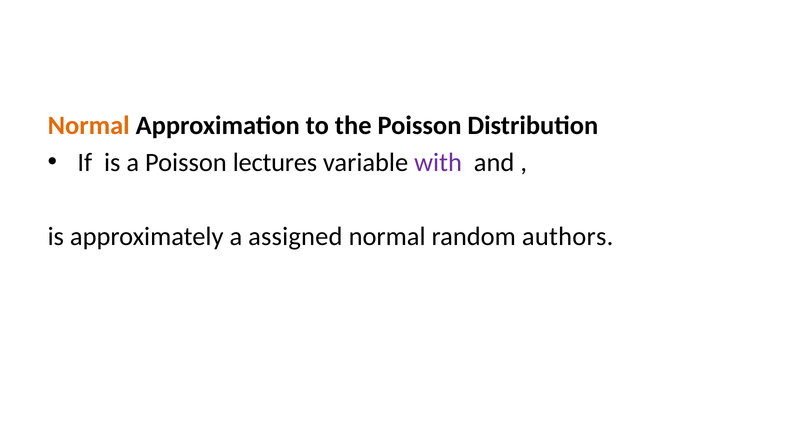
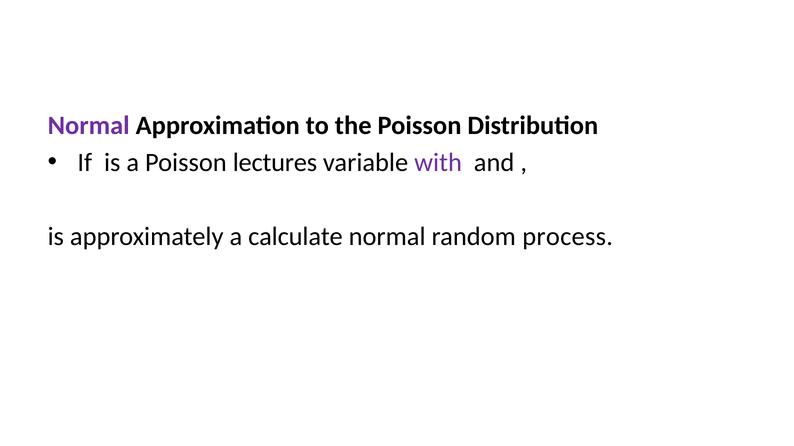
Normal at (89, 126) colour: orange -> purple
assigned: assigned -> calculate
authors: authors -> process
